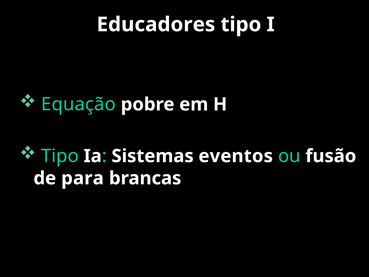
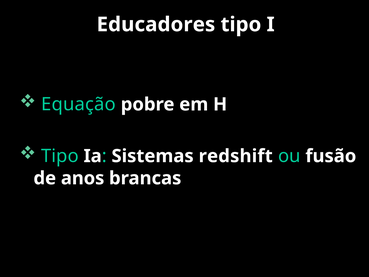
eventos: eventos -> redshift
para: para -> anos
